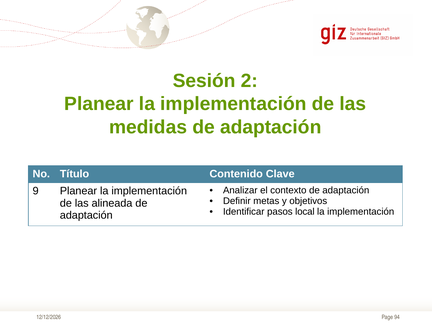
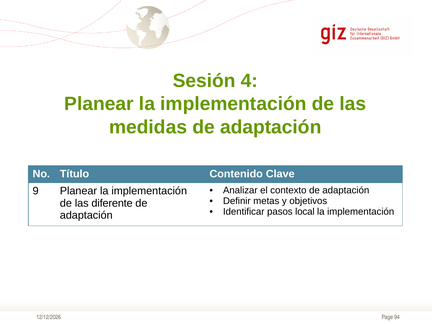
2: 2 -> 4
alineada: alineada -> diferente
